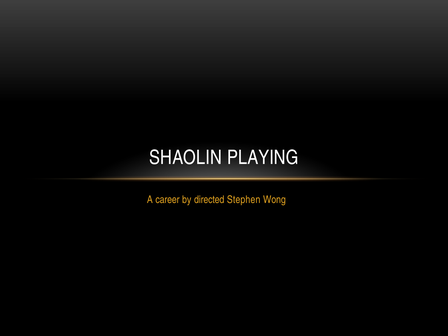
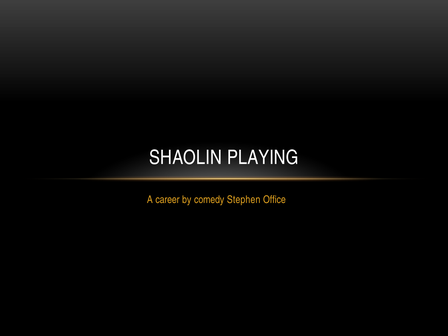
directed: directed -> comedy
Wong: Wong -> Office
